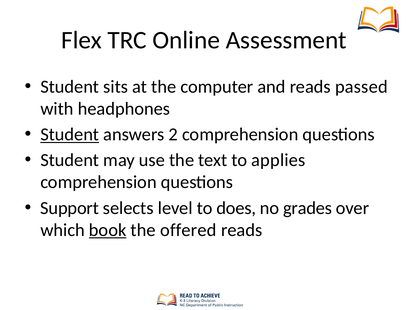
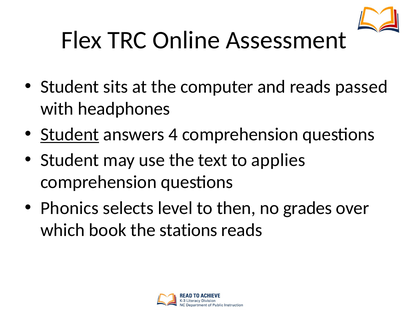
2: 2 -> 4
Support: Support -> Phonics
does: does -> then
book underline: present -> none
offered: offered -> stations
